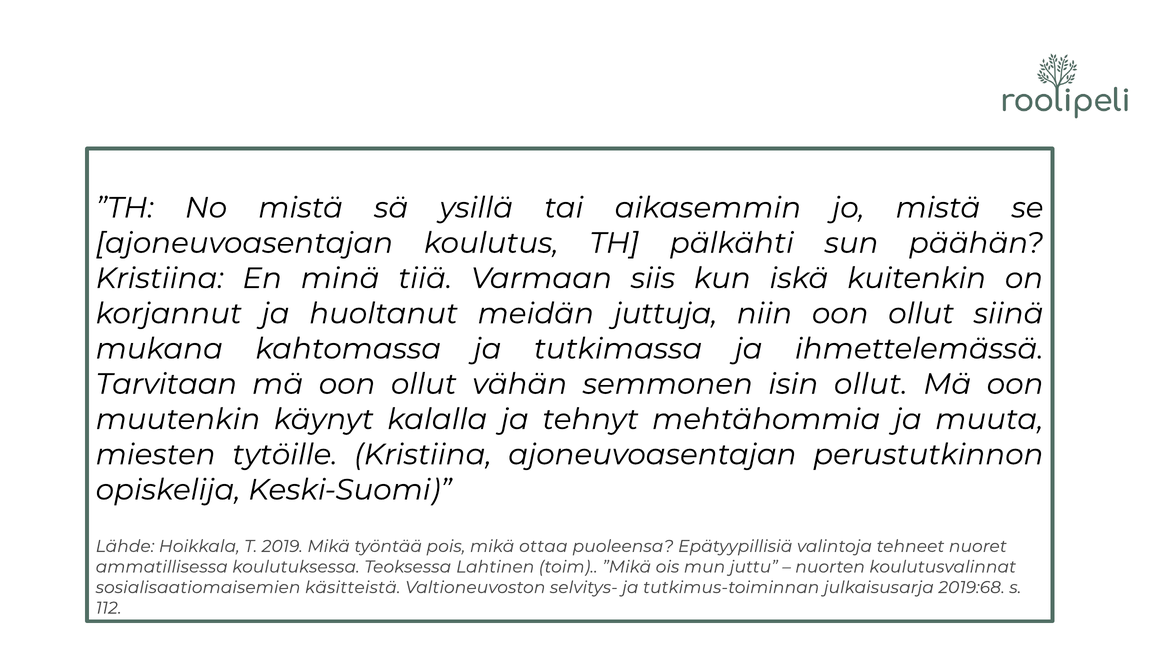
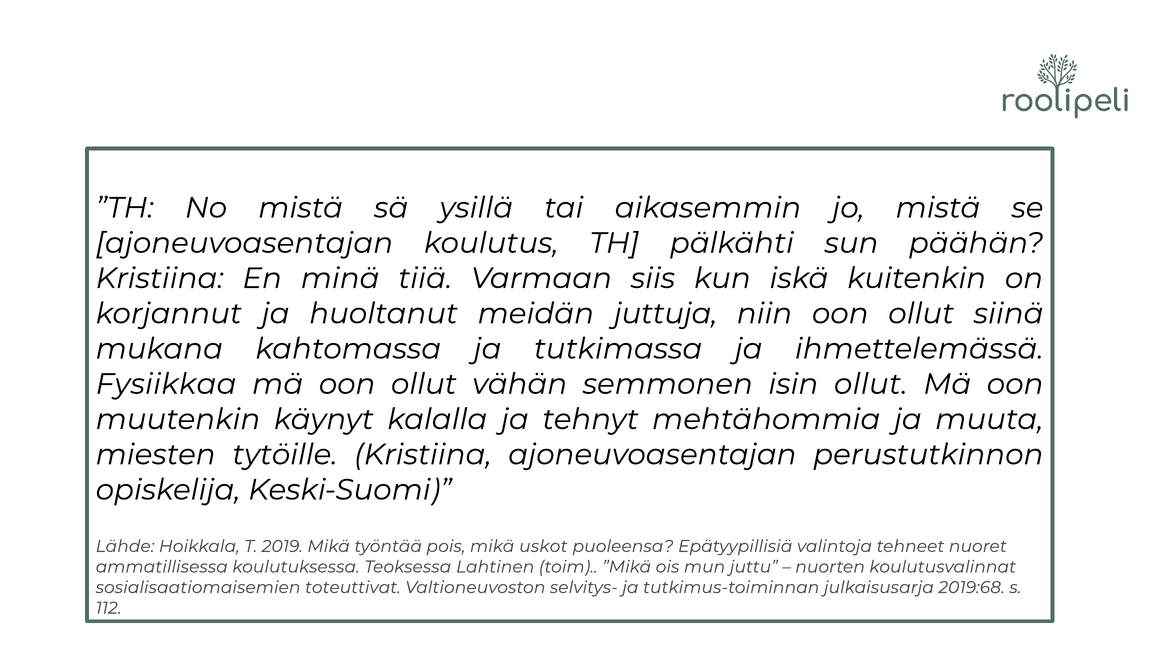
Tarvitaan: Tarvitaan -> Fysiikkaa
ottaa: ottaa -> uskot
käsitteistä: käsitteistä -> toteuttivat
